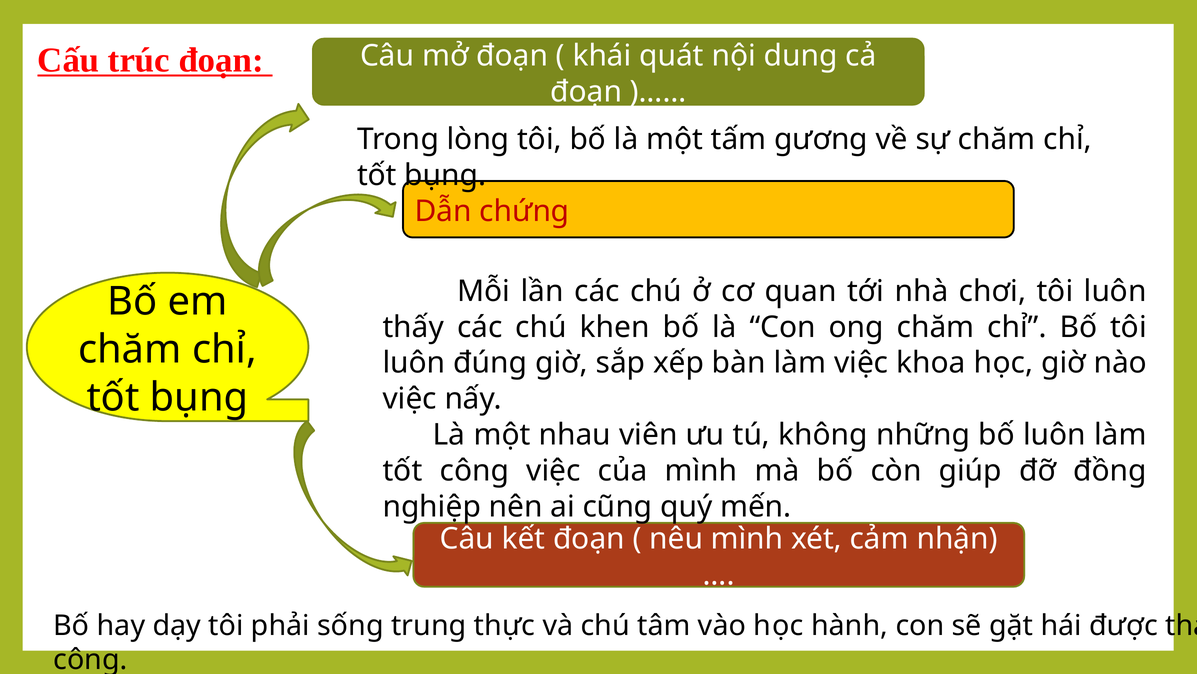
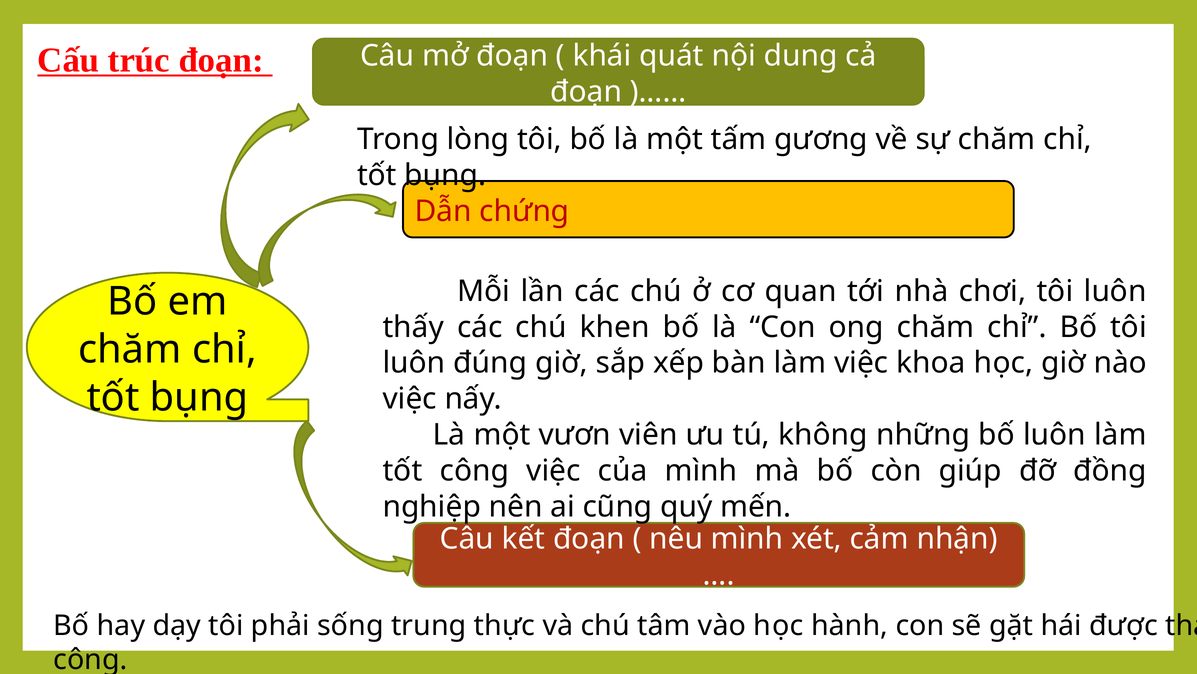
nhau: nhau -> vươn
